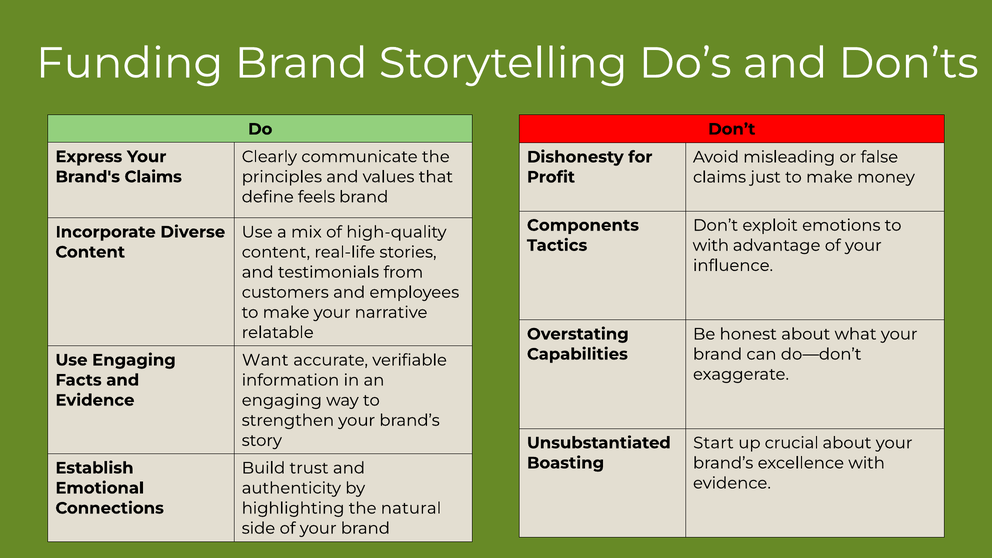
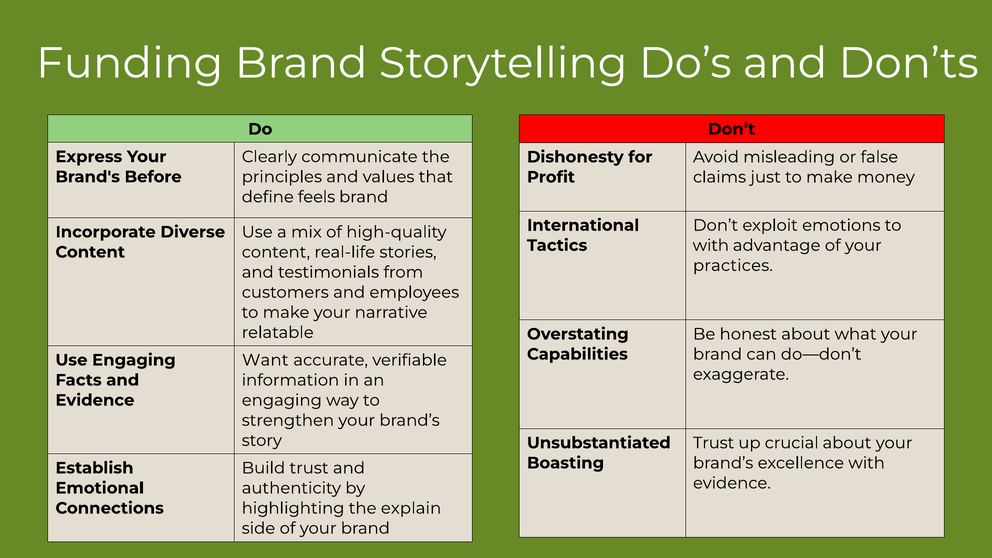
Brand's Claims: Claims -> Before
Components: Components -> International
influence: influence -> practices
Start at (713, 443): Start -> Trust
natural: natural -> explain
